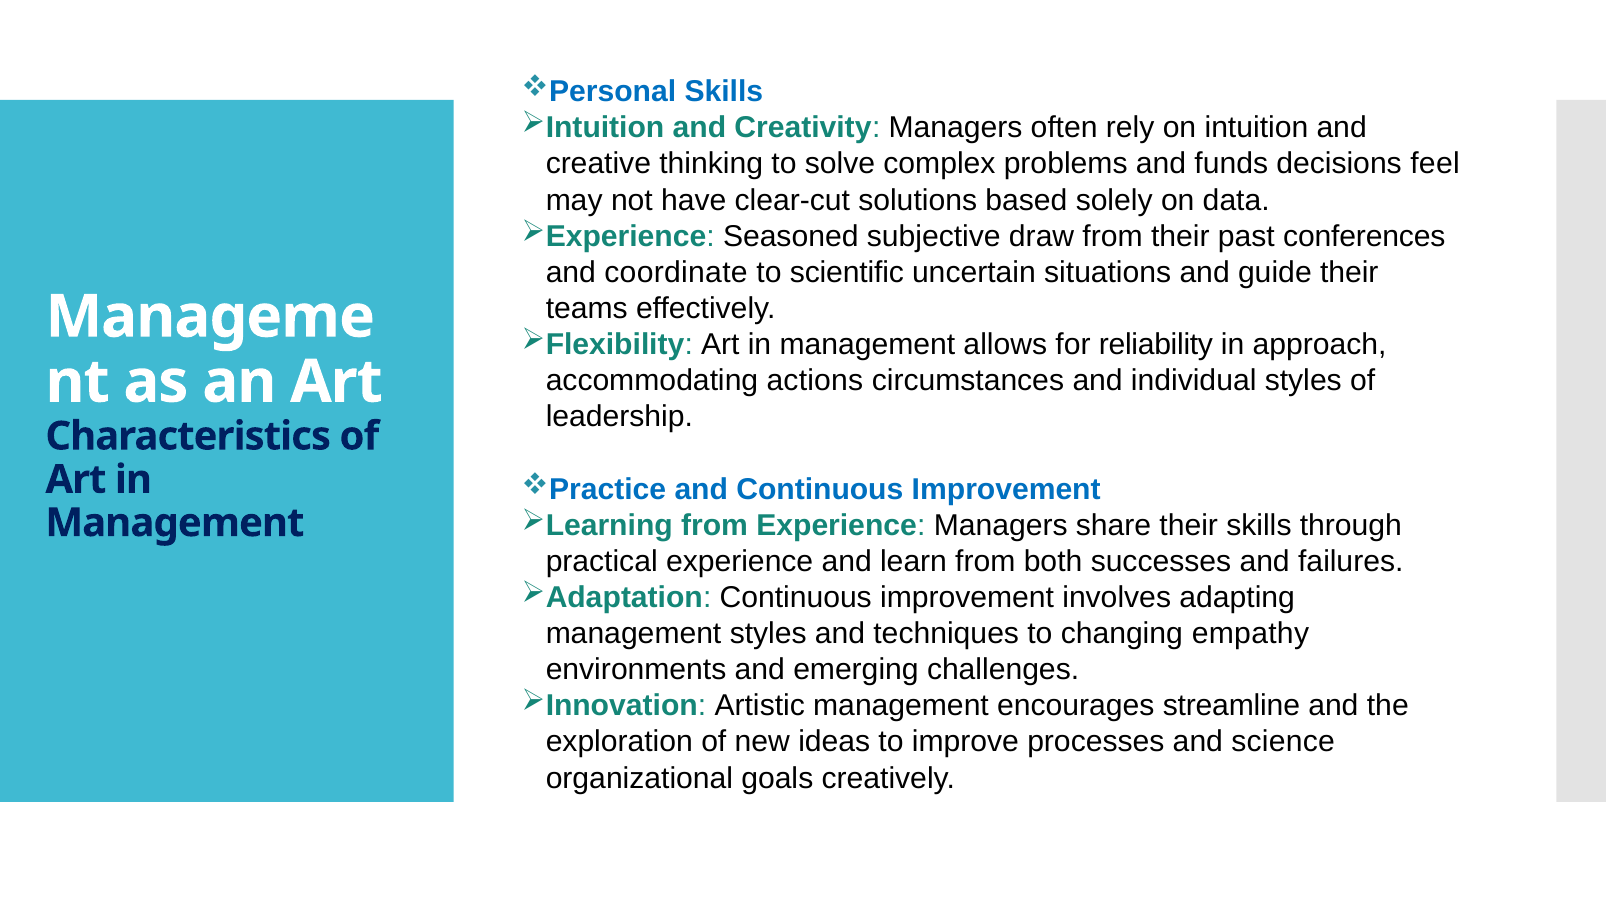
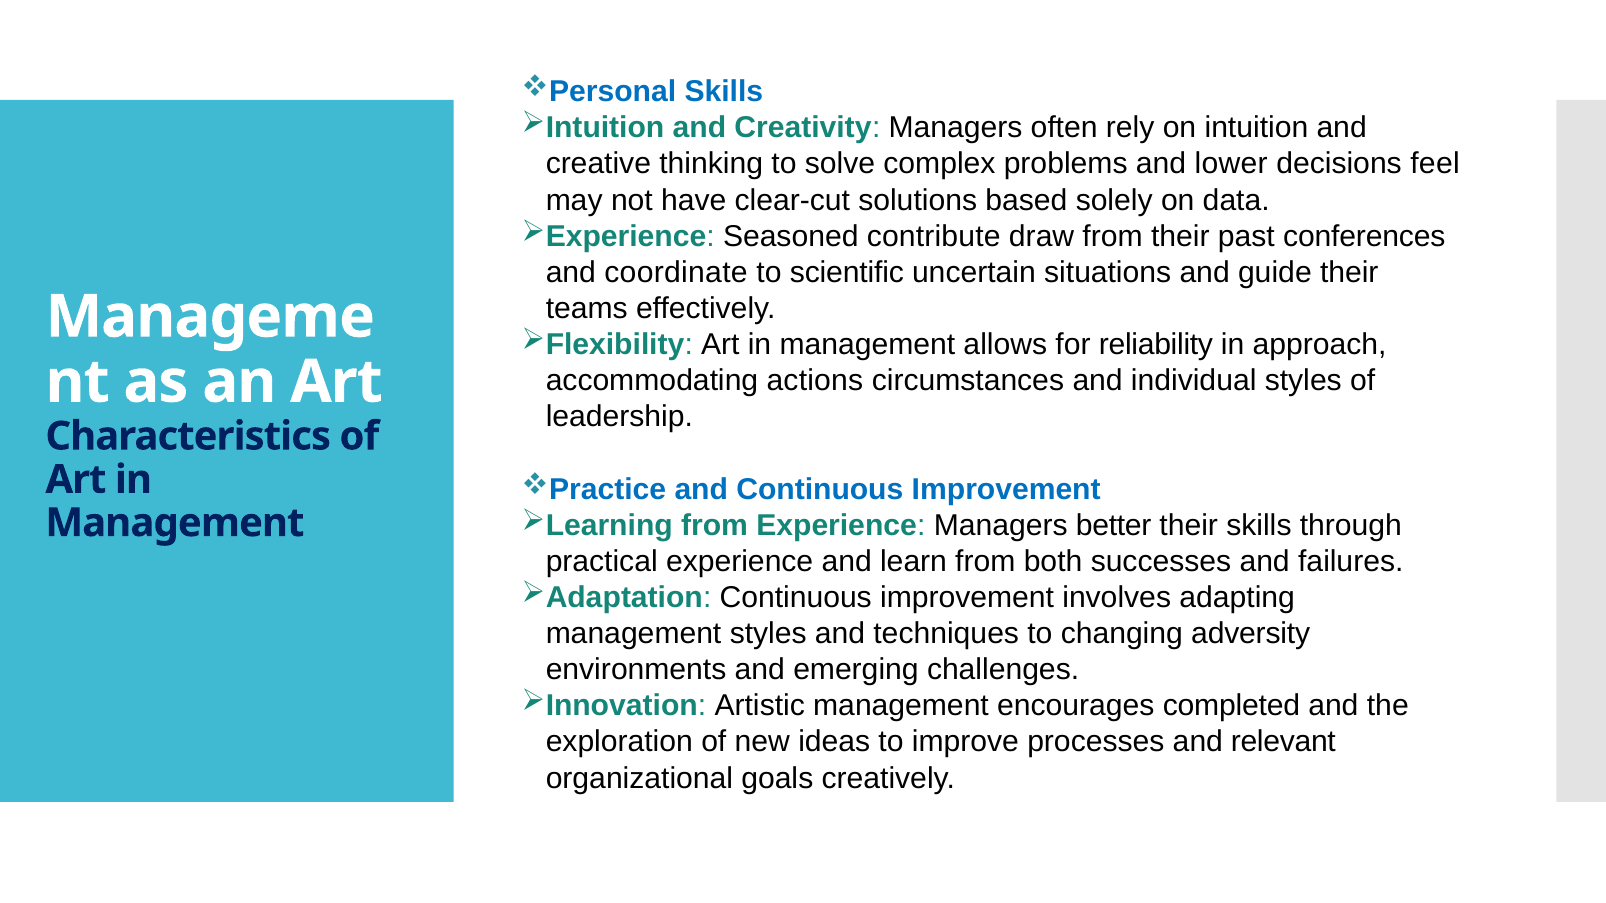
funds: funds -> lower
subjective: subjective -> contribute
share: share -> better
empathy: empathy -> adversity
streamline: streamline -> completed
science: science -> relevant
